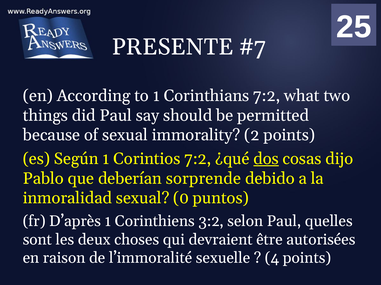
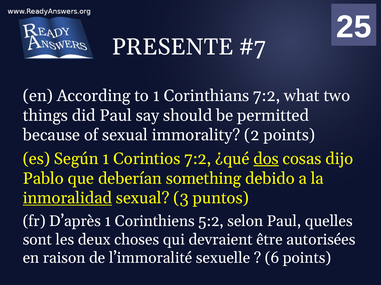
sorprende: sorprende -> something
inmoralidad underline: none -> present
0: 0 -> 3
3:2: 3:2 -> 5:2
4: 4 -> 6
